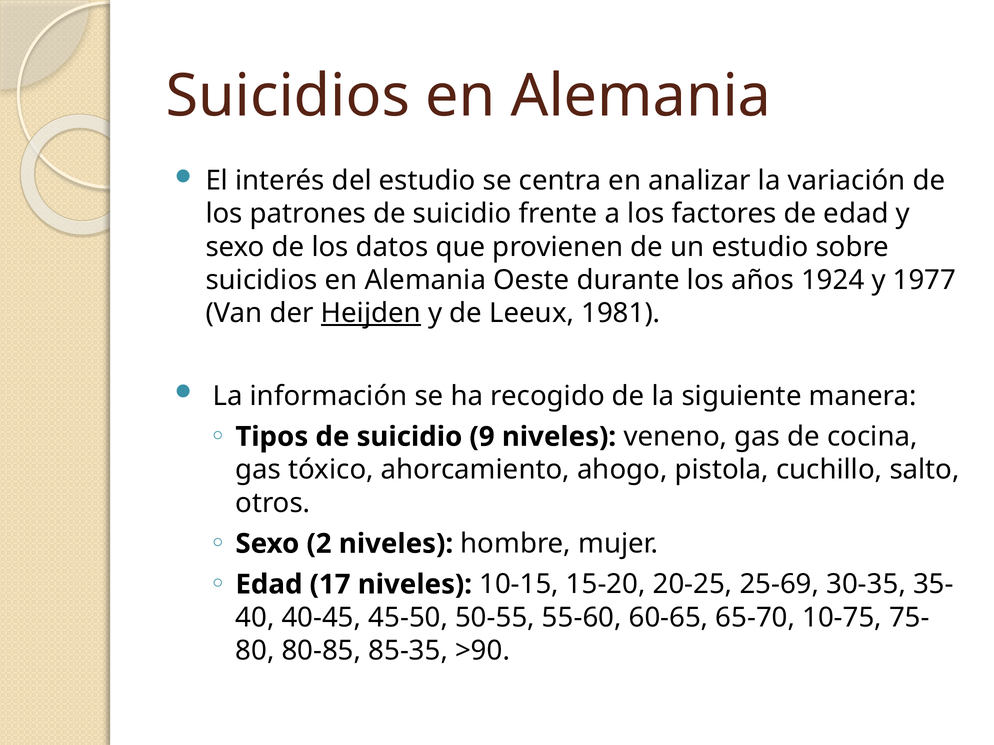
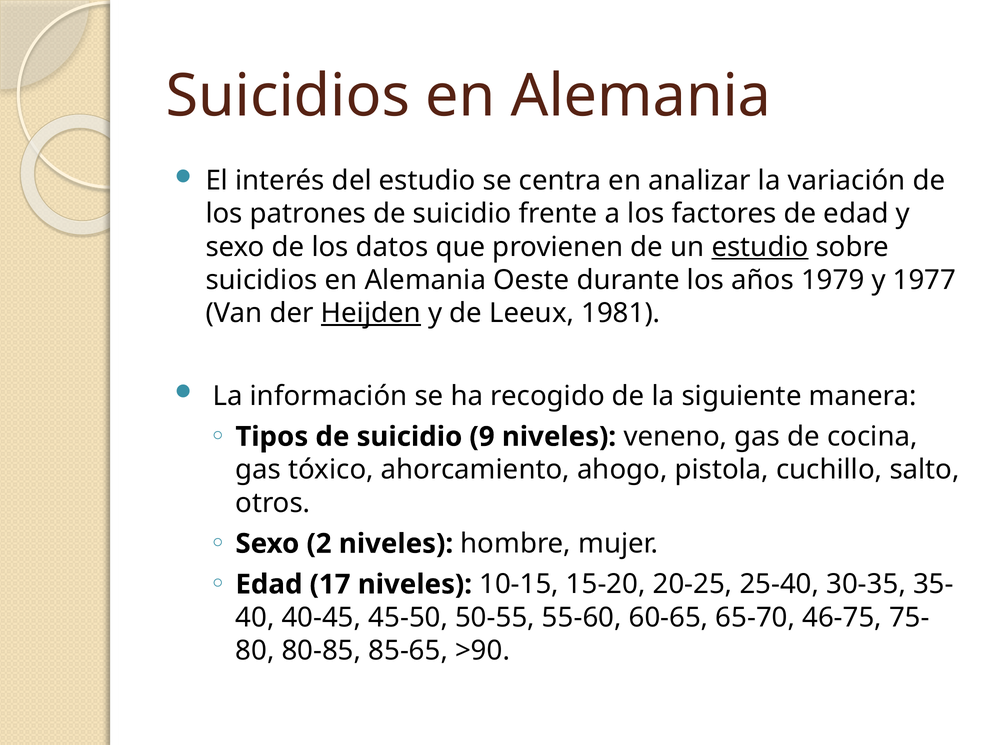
estudio at (760, 247) underline: none -> present
1924: 1924 -> 1979
25-69: 25-69 -> 25-40
10-75: 10-75 -> 46-75
85-35: 85-35 -> 85-65
